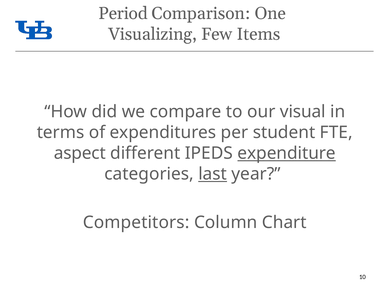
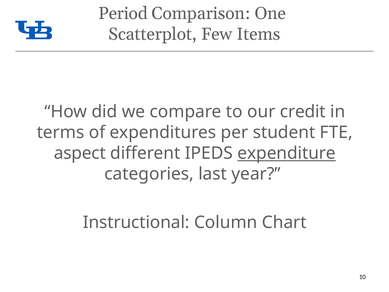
Visualizing: Visualizing -> Scatterplot
visual: visual -> credit
last underline: present -> none
Competitors: Competitors -> Instructional
